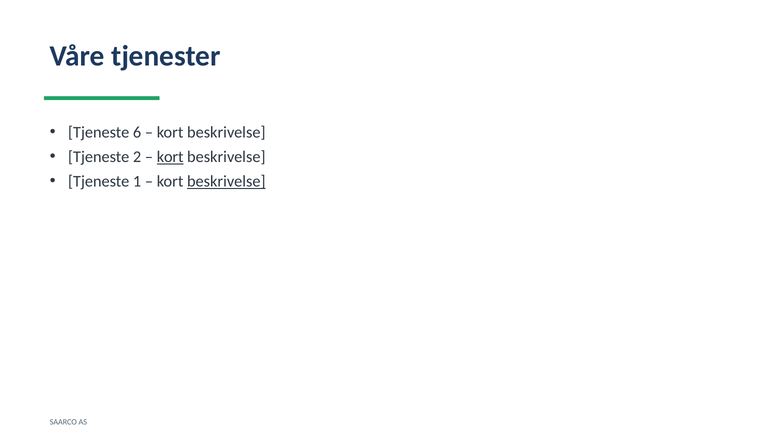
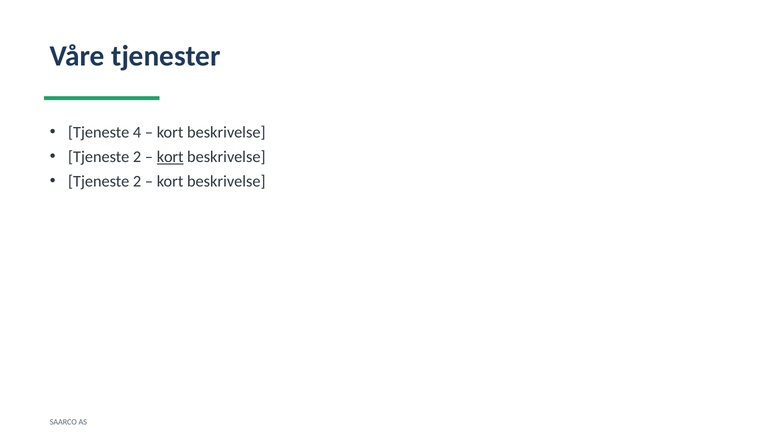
6: 6 -> 4
1 at (137, 181): 1 -> 2
beskrivelse at (226, 181) underline: present -> none
